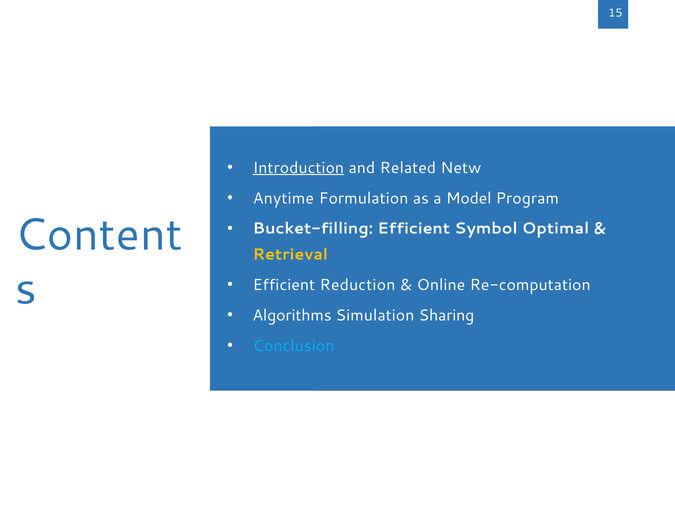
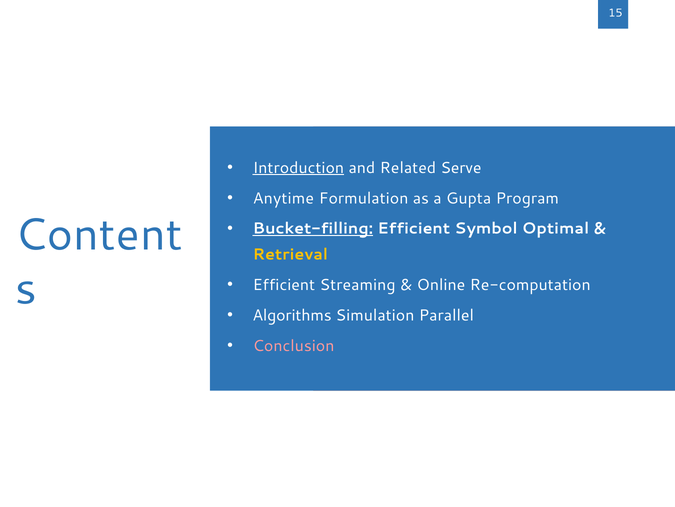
Netw: Netw -> Serve
Model: Model -> Gupta
Bucket-filling underline: none -> present
Reduction: Reduction -> Streaming
Sharing: Sharing -> Parallel
Conclusion colour: light blue -> pink
